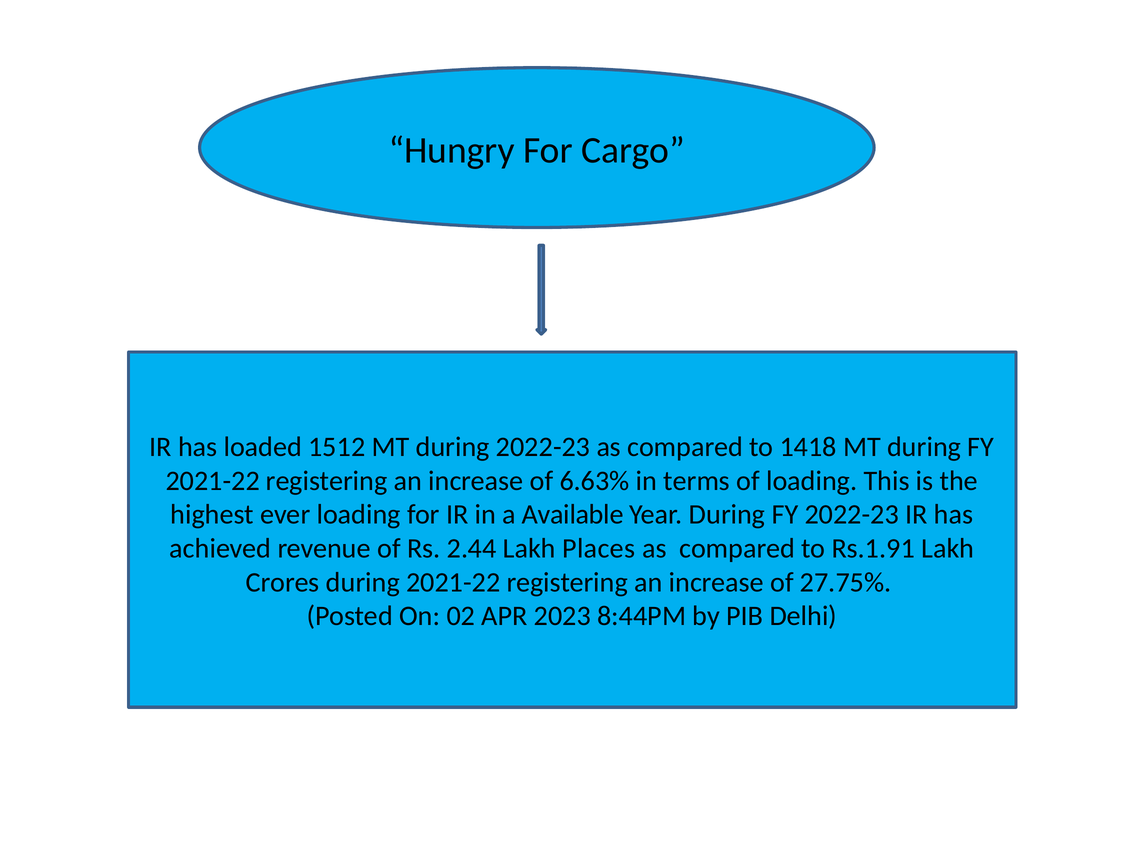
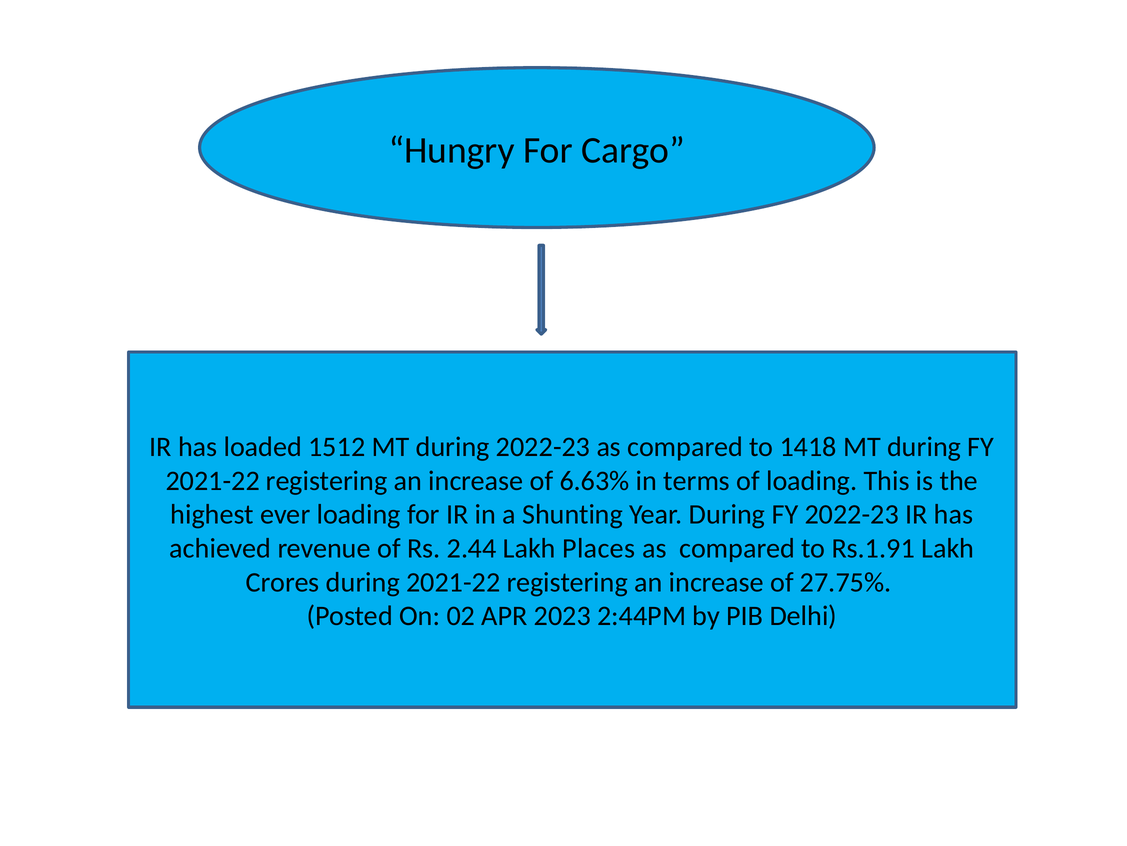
Available: Available -> Shunting
8:44PM: 8:44PM -> 2:44PM
